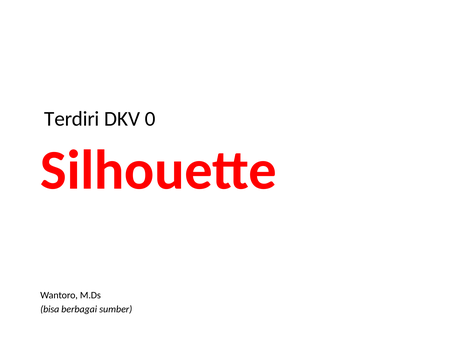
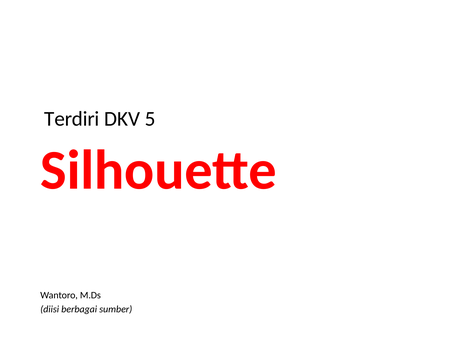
0: 0 -> 5
bisa: bisa -> diisi
